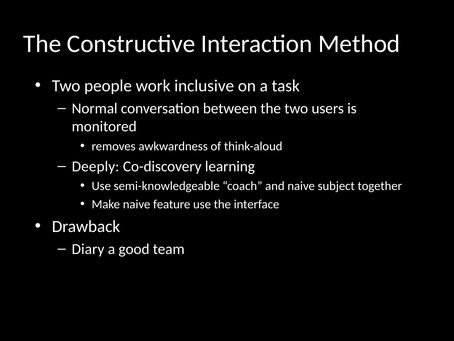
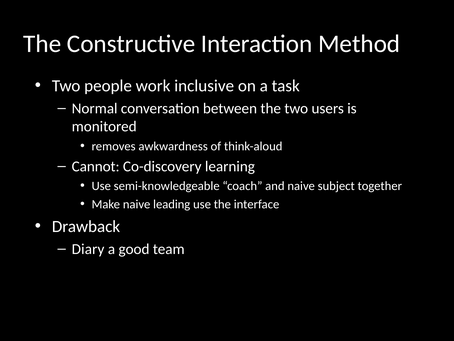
Deeply: Deeply -> Cannot
feature: feature -> leading
